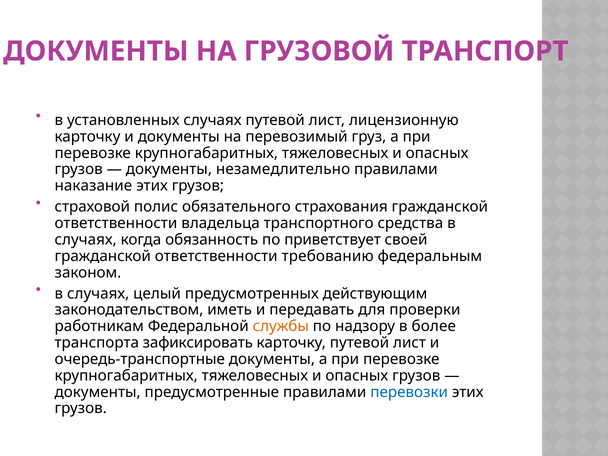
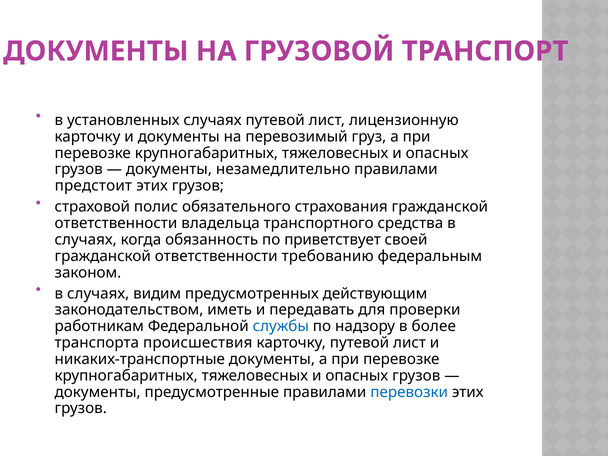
наказание: наказание -> предстоит
целый: целый -> видим
службы colour: orange -> blue
зафиксировать: зафиксировать -> происшествия
очередь-транспортные: очередь-транспортные -> никаких-транспортные
